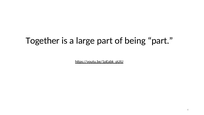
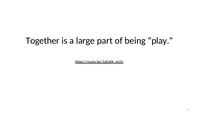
being part: part -> play
